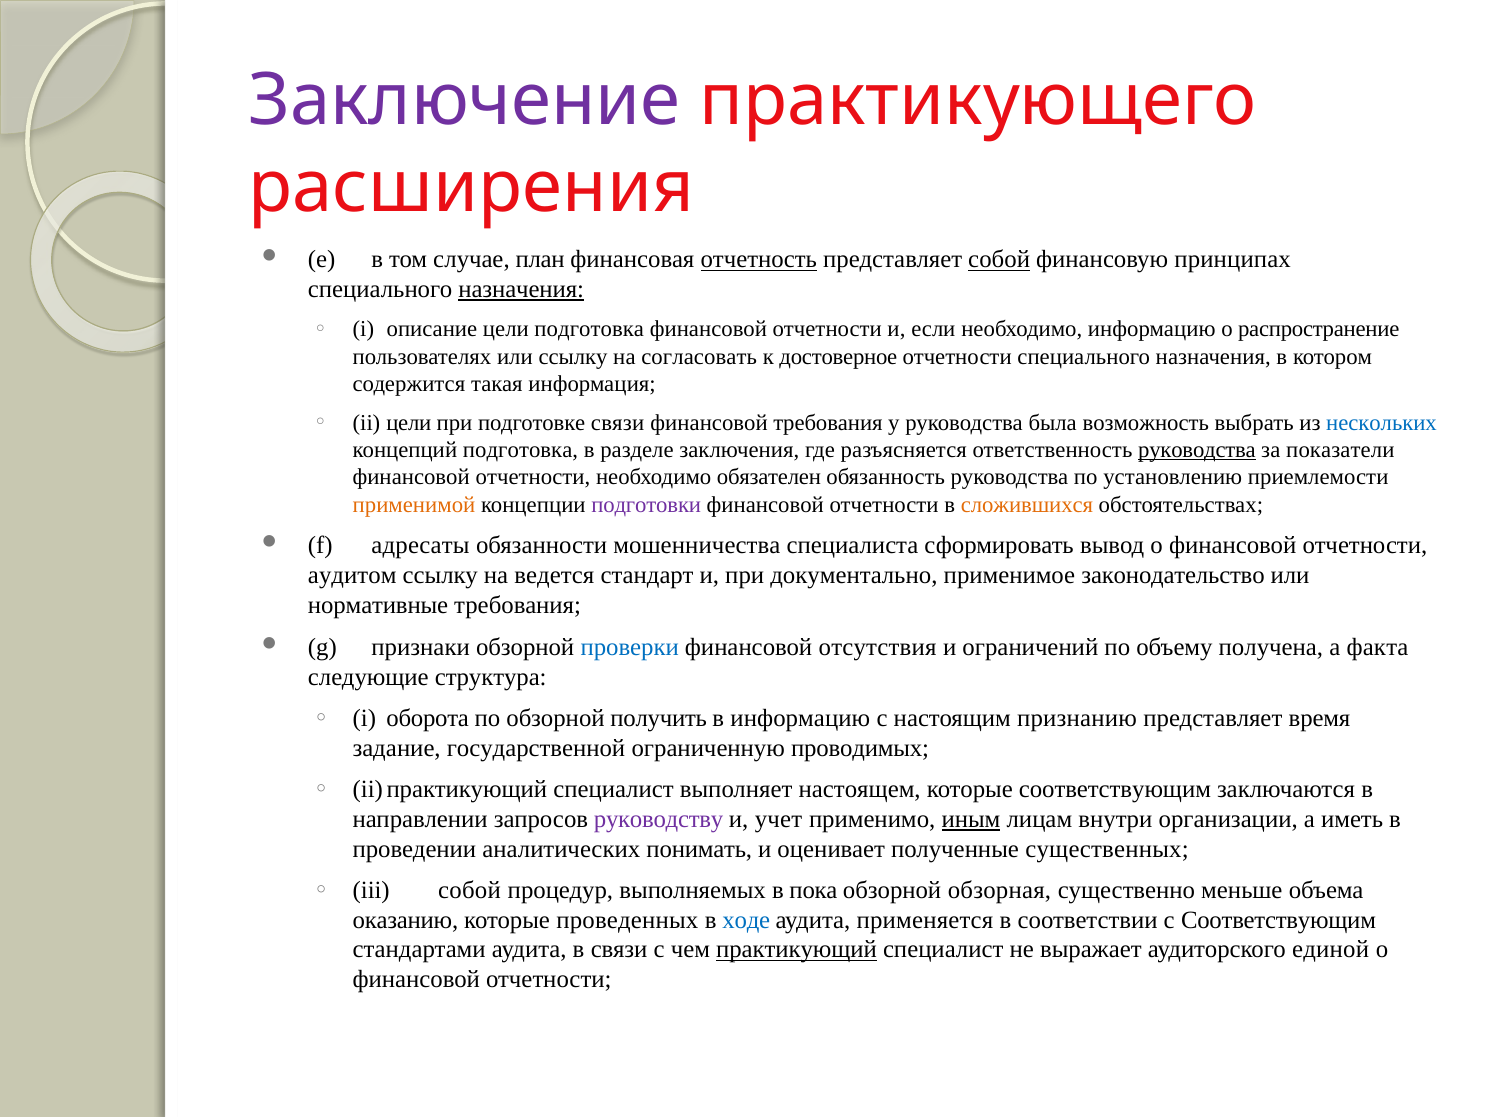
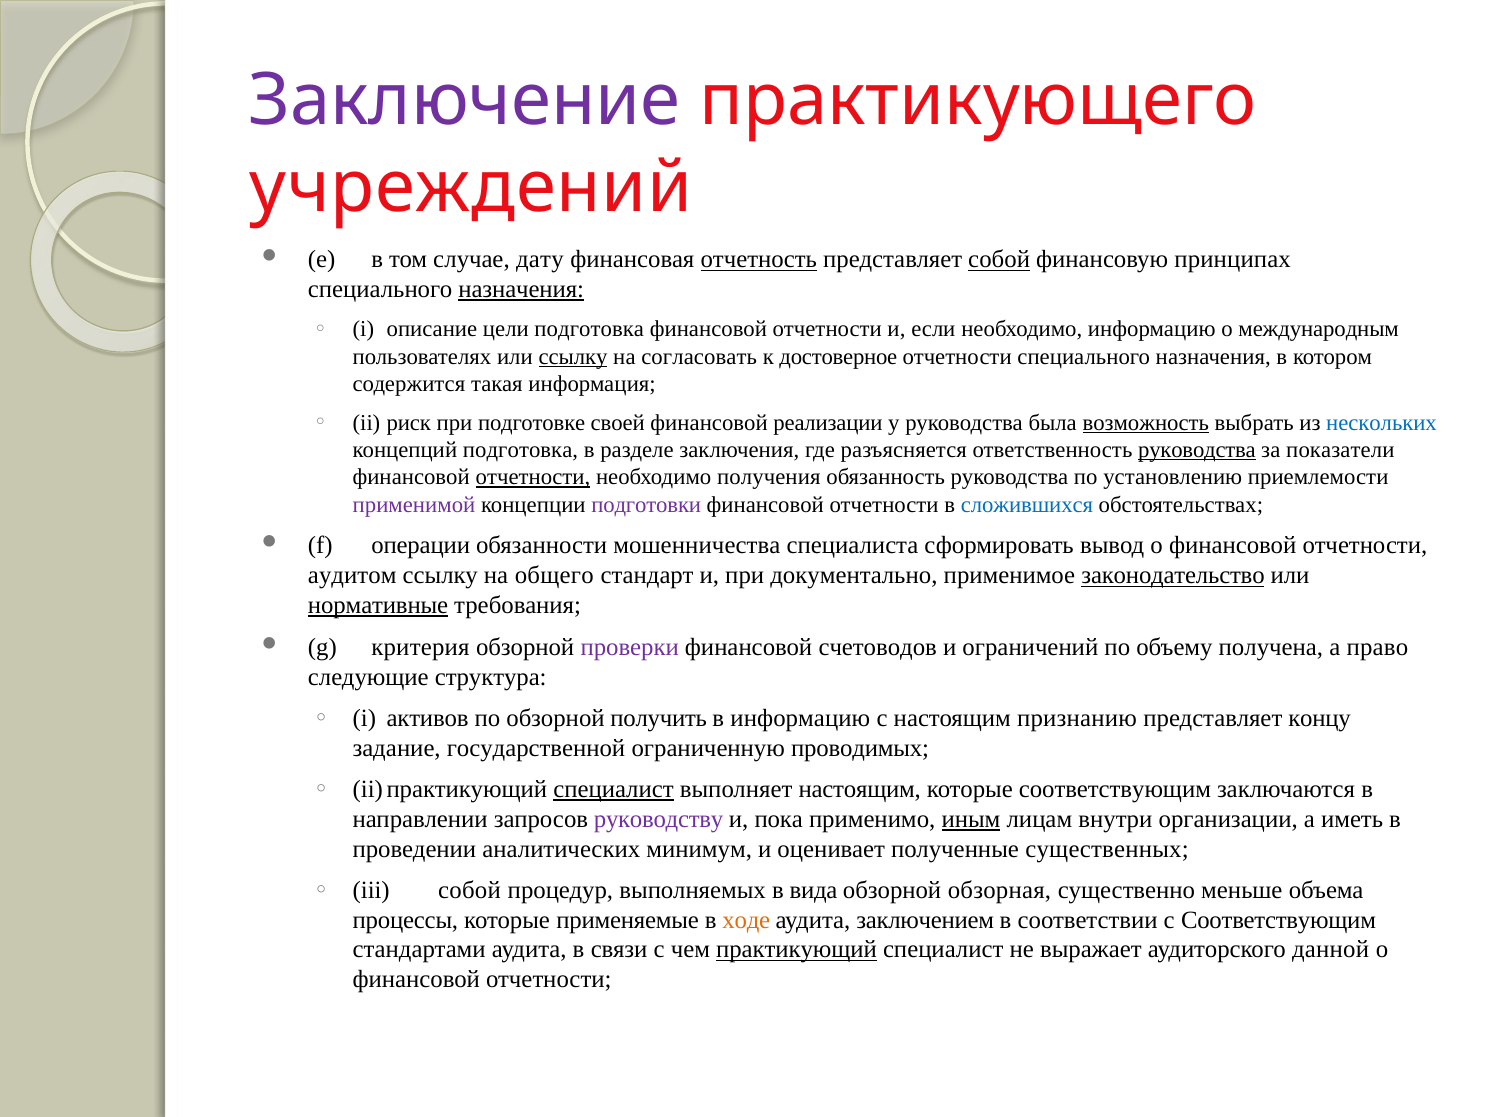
расширения: расширения -> учреждений
план: план -> дату
распространение: распространение -> международным
ссылку at (573, 357) underline: none -> present
ii цели: цели -> риск
подготовке связи: связи -> своей
финансовой требования: требования -> реализации
возможность underline: none -> present
отчетности at (533, 477) underline: none -> present
обязателен: обязателен -> получения
применимой colour: orange -> purple
сложившихся colour: orange -> blue
адресаты: адресаты -> операции
ведется: ведется -> общего
законодательство underline: none -> present
нормативные underline: none -> present
признаки: признаки -> критерия
проверки colour: blue -> purple
отсутствия: отсутствия -> счетоводов
факта: факта -> право
оборота: оборота -> активов
время: время -> концу
специалист at (614, 789) underline: none -> present
выполняет настоящем: настоящем -> настоящим
учет: учет -> пока
понимать: понимать -> минимум
пока: пока -> вида
оказанию: оказанию -> процессы
проведенных: проведенных -> применяемые
ходе colour: blue -> orange
применяется: применяется -> заключением
единой: единой -> данной
